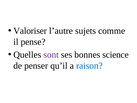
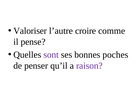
sujets: sujets -> croire
science: science -> poches
raison colour: blue -> purple
